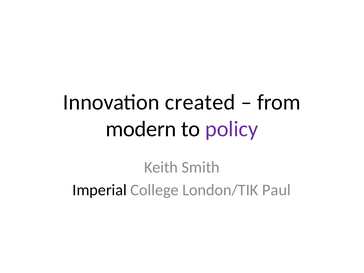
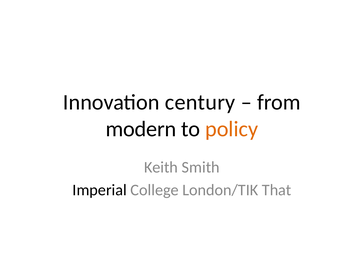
created: created -> century
policy colour: purple -> orange
Paul: Paul -> That
